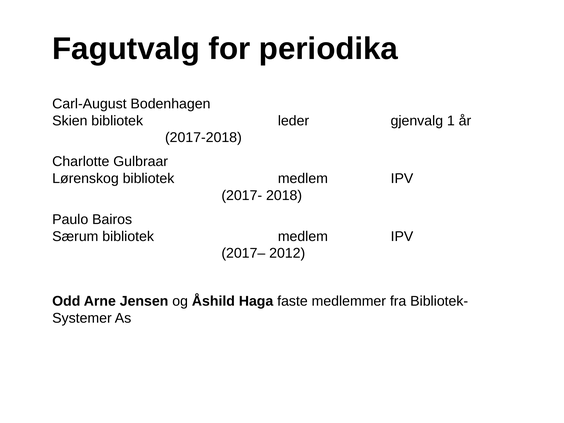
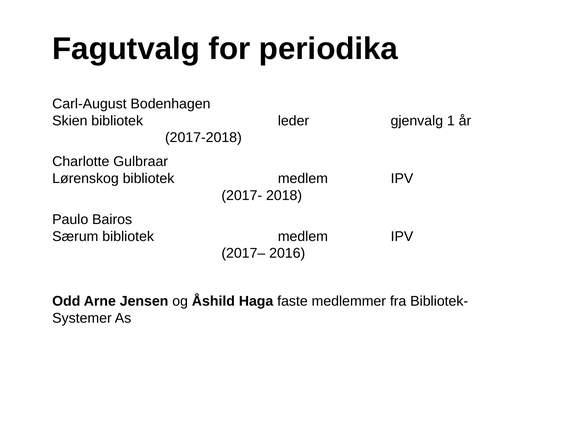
2012: 2012 -> 2016
